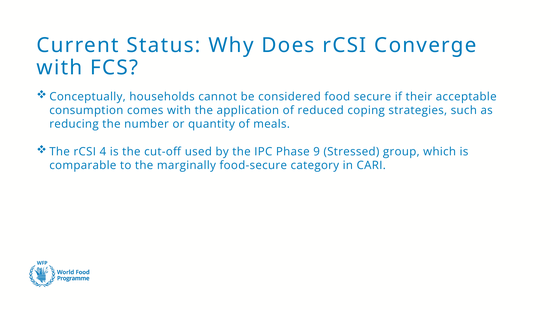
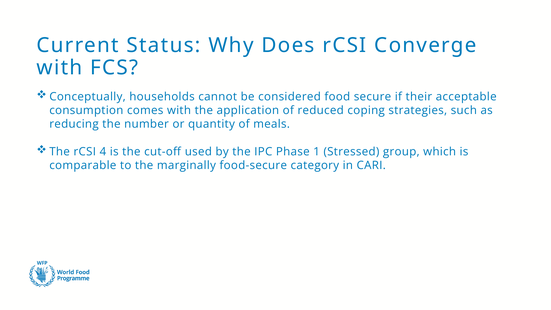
9: 9 -> 1
